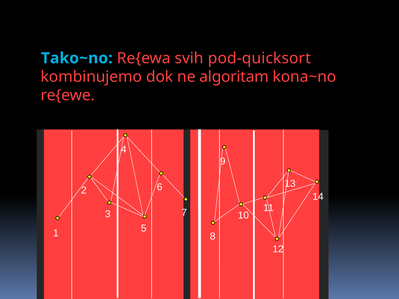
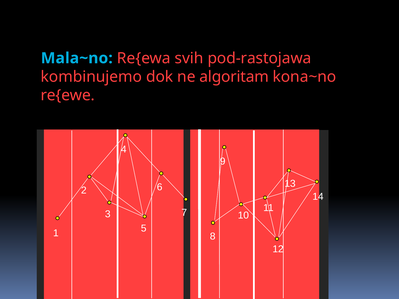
Tako~no: Tako~no -> Mala~no
pod-quicksort: pod-quicksort -> pod-rastojawa
